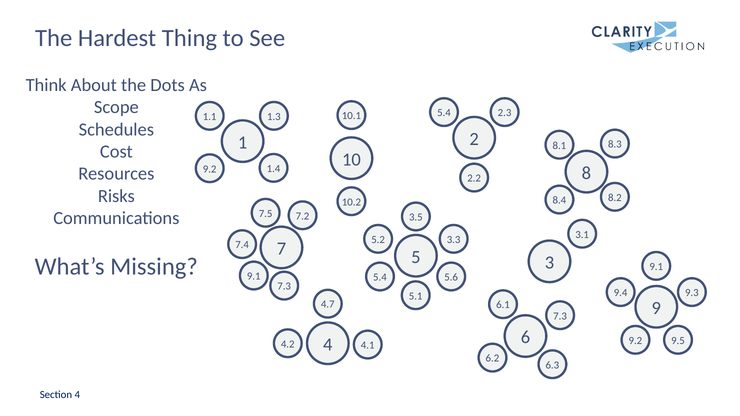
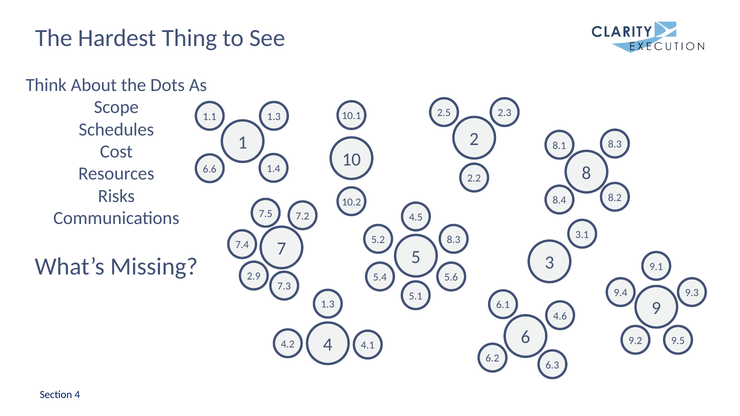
5.4 at (444, 113): 5.4 -> 2.5
9.2 at (210, 169): 9.2 -> 6.6
3.5: 3.5 -> 4.5
3.3 at (454, 240): 3.3 -> 8.3
9.1 at (254, 276): 9.1 -> 2.9
4.7 at (328, 305): 4.7 -> 1.3
7.3 at (560, 316): 7.3 -> 4.6
